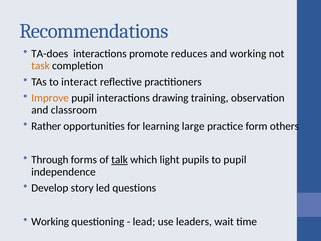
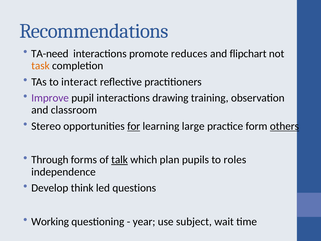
TA-does: TA-does -> TA-need
and working: working -> flipchart
Improve colour: orange -> purple
Rather: Rather -> Stereo
for underline: none -> present
others underline: none -> present
light: light -> plan
to pupil: pupil -> roles
story: story -> think
lead: lead -> year
leaders: leaders -> subject
